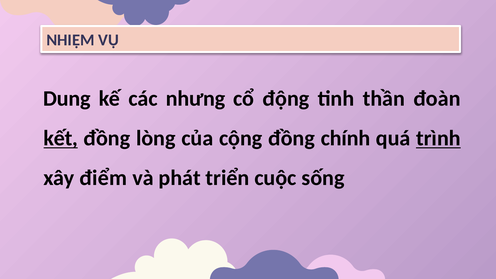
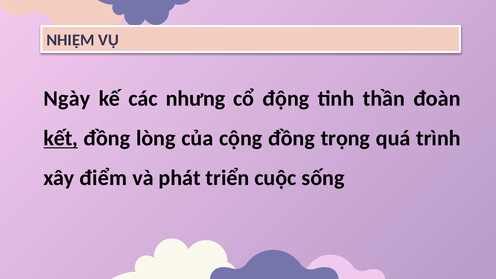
Dung: Dung -> Ngày
chính: chính -> trọng
trình underline: present -> none
